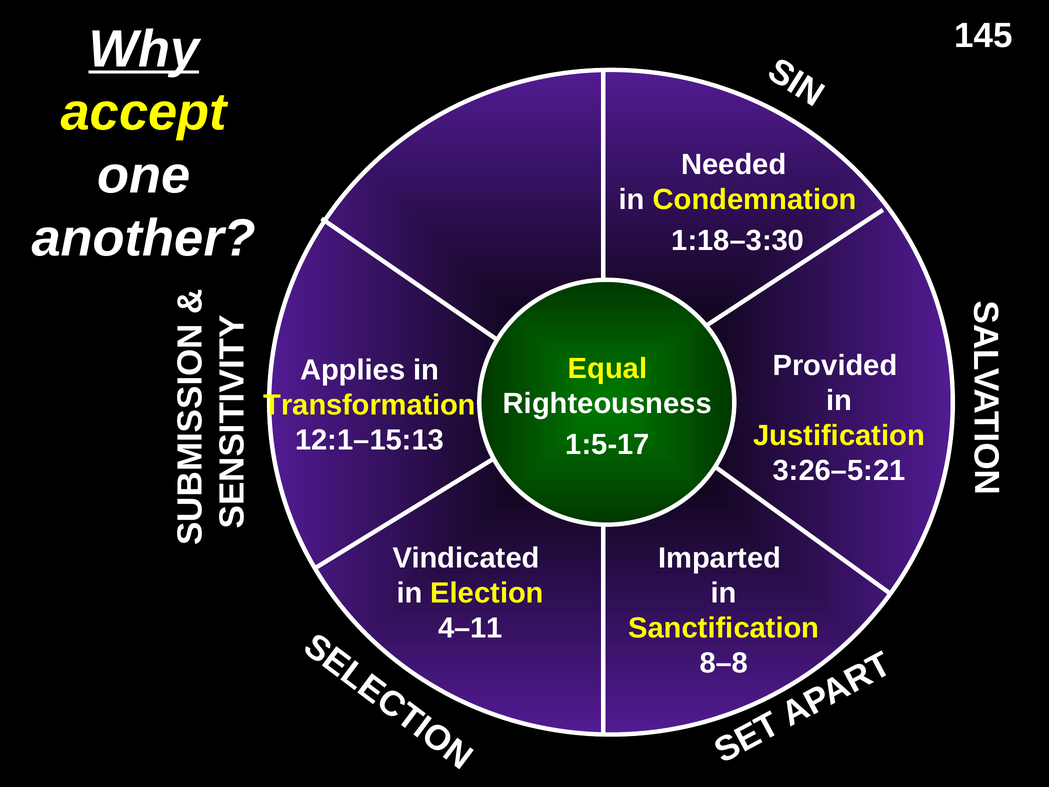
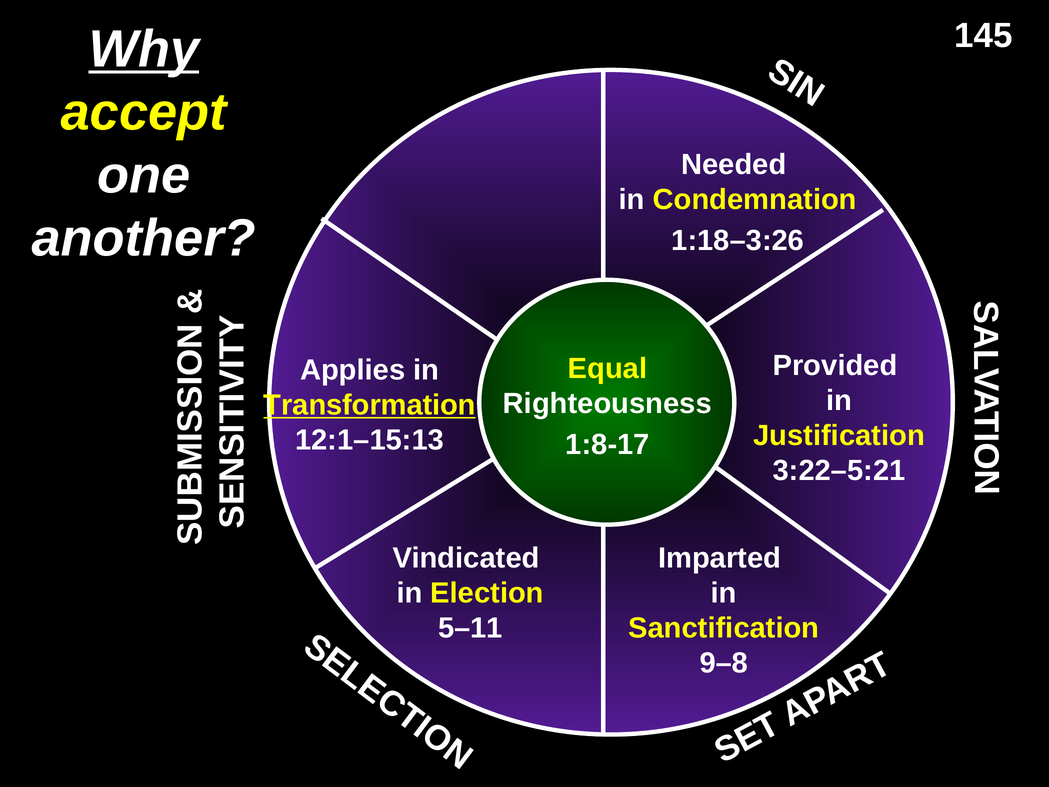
1:18–3:30: 1:18–3:30 -> 1:18–3:26
Transformation underline: none -> present
1:5-17: 1:5-17 -> 1:8-17
3:26–5:21: 3:26–5:21 -> 3:22–5:21
4–11: 4–11 -> 5–11
8–8: 8–8 -> 9–8
